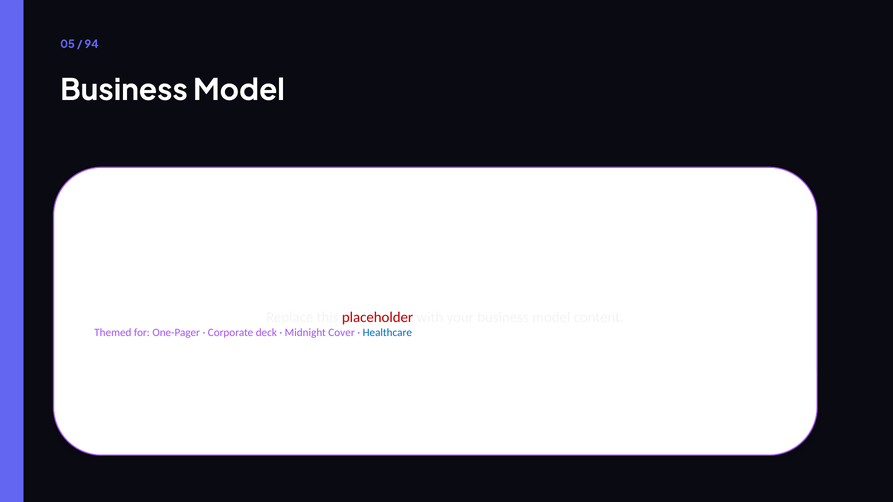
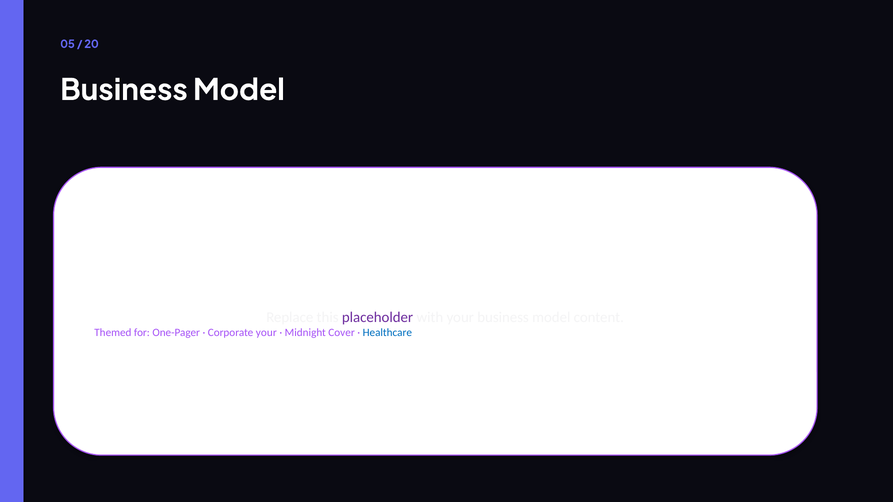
94: 94 -> 20
placeholder colour: red -> purple
Corporate deck: deck -> your
